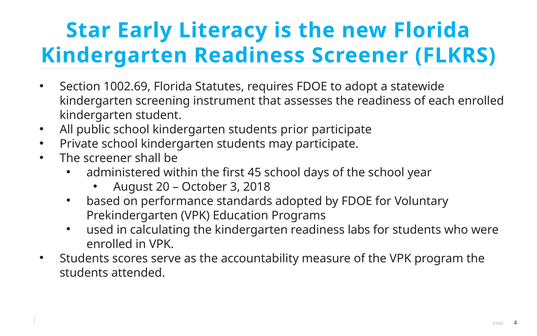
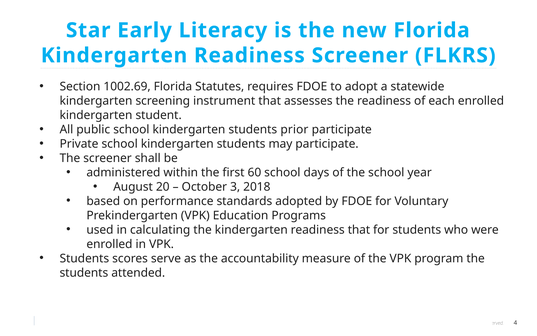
45: 45 -> 60
readiness labs: labs -> that
